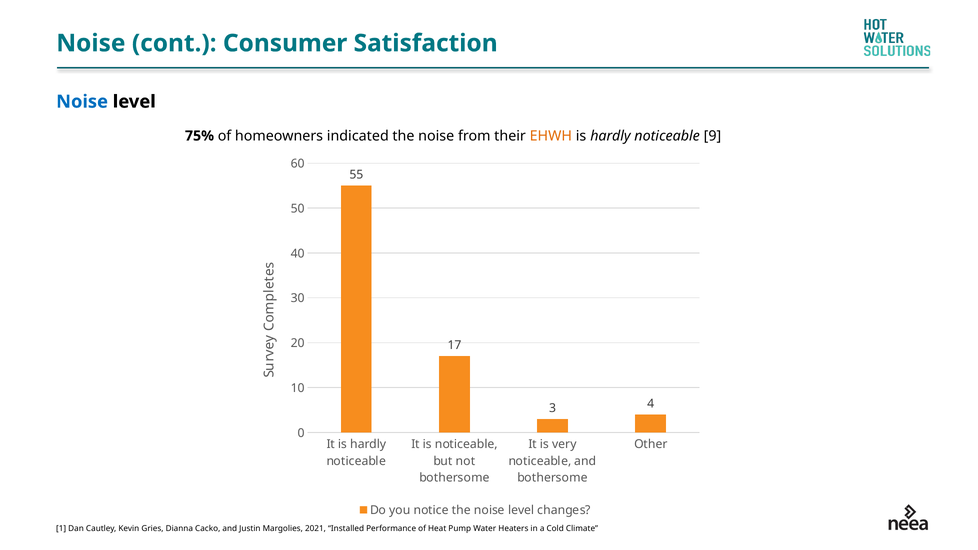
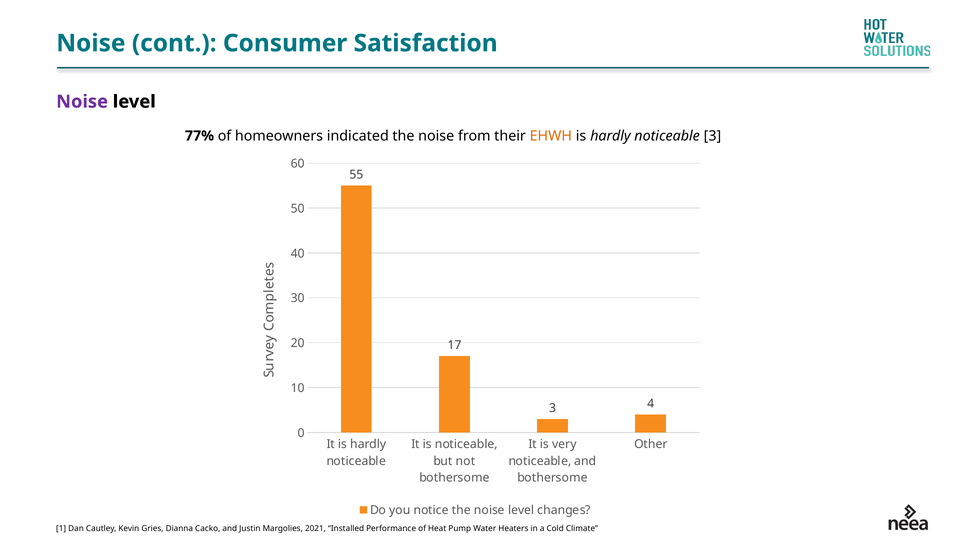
Noise at (82, 102) colour: blue -> purple
75%: 75% -> 77%
noticeable 9: 9 -> 3
